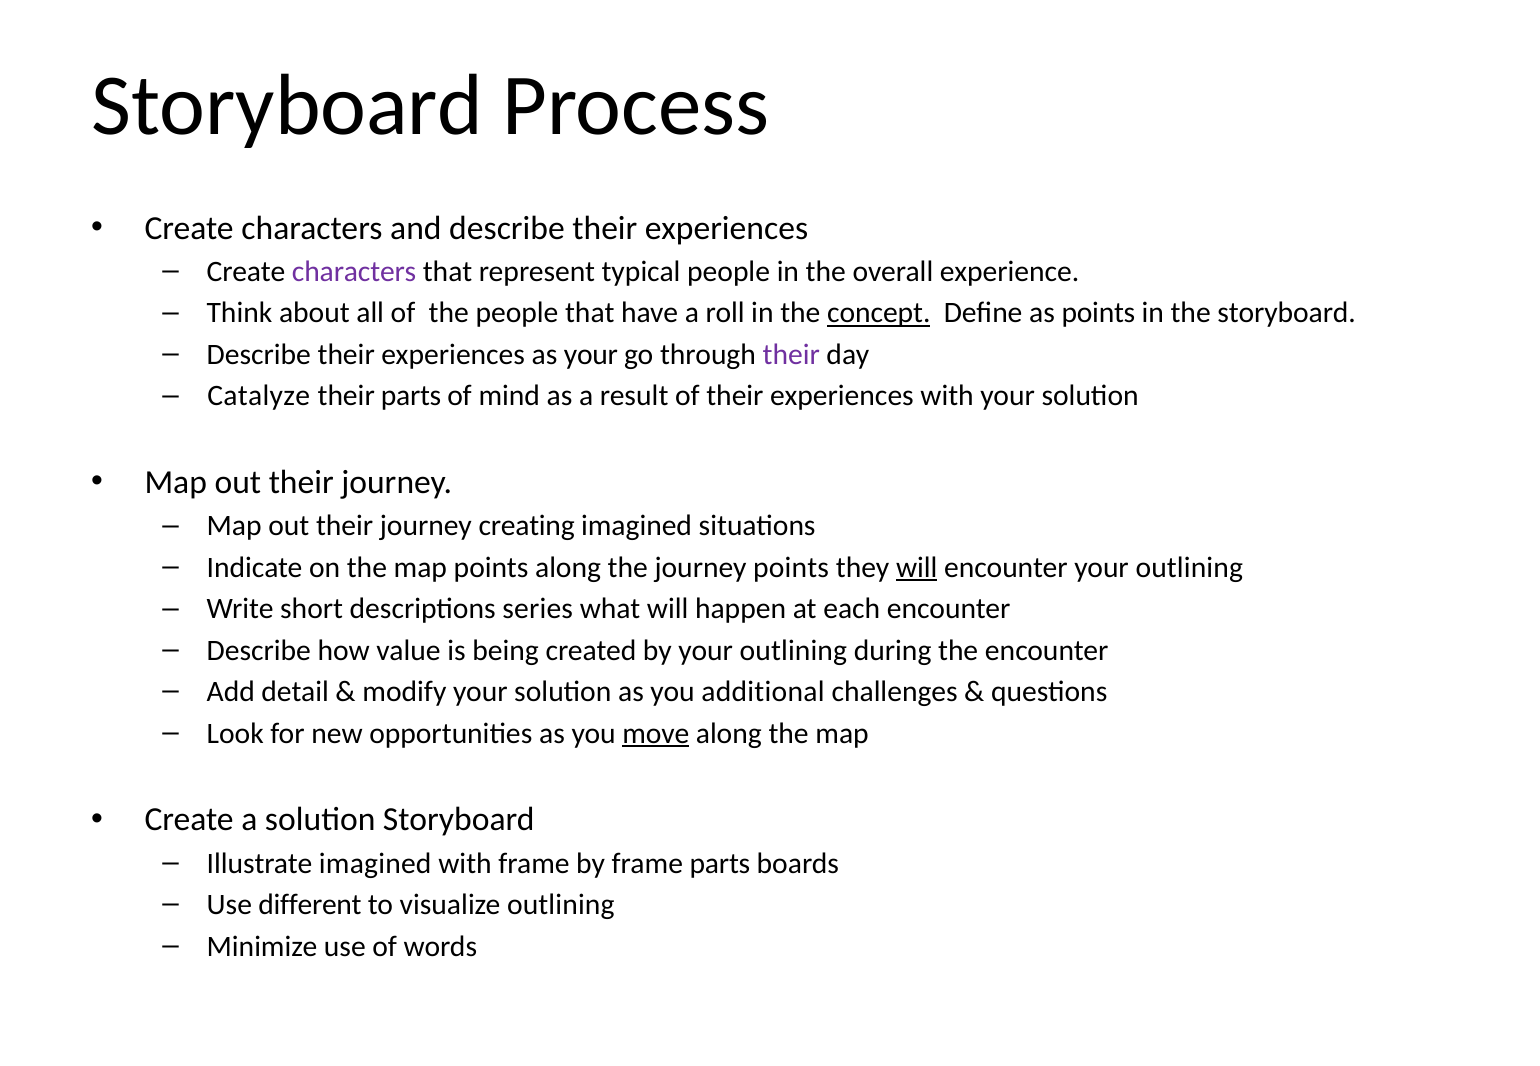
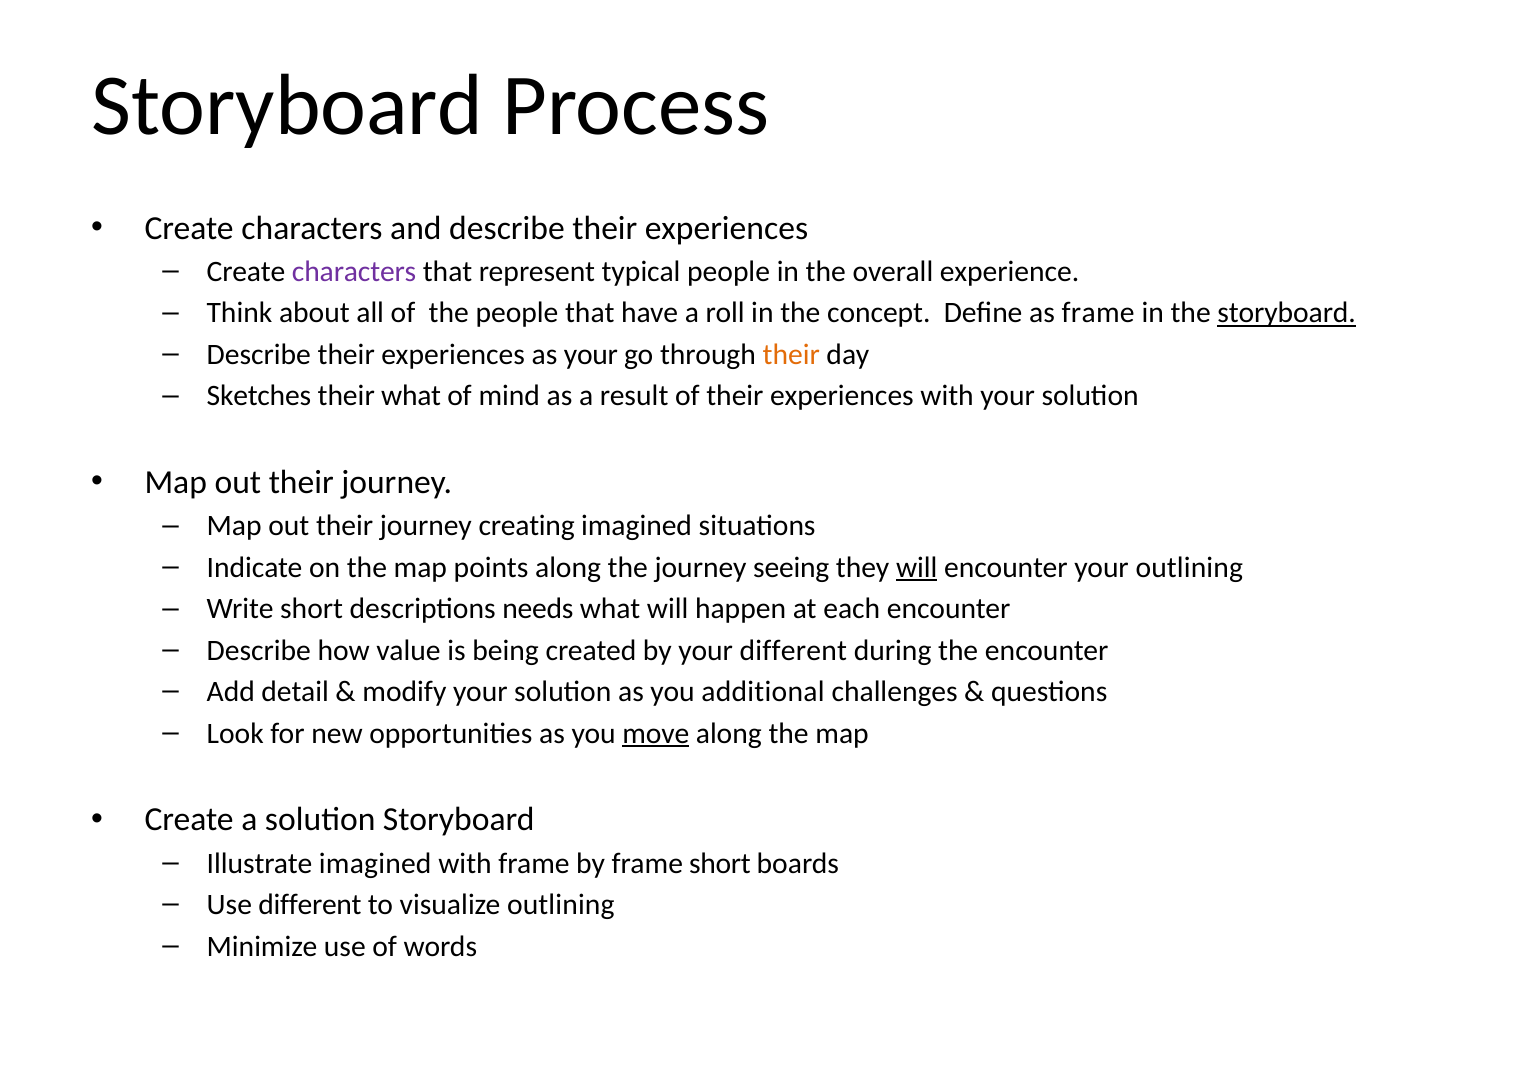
concept underline: present -> none
as points: points -> frame
storyboard at (1287, 313) underline: none -> present
their at (791, 355) colour: purple -> orange
Catalyze: Catalyze -> Sketches
their parts: parts -> what
journey points: points -> seeing
series: series -> needs
by your outlining: outlining -> different
frame parts: parts -> short
